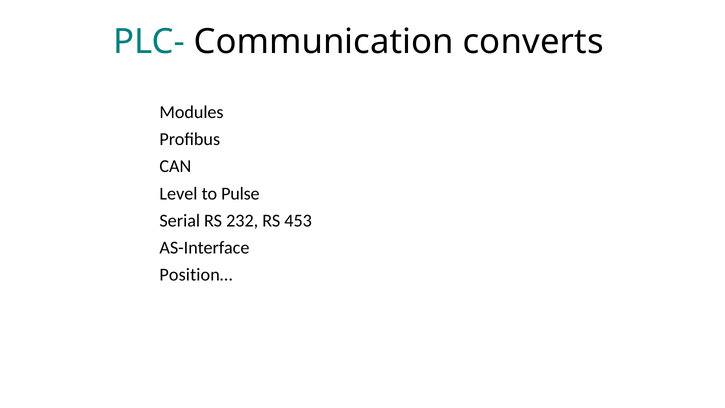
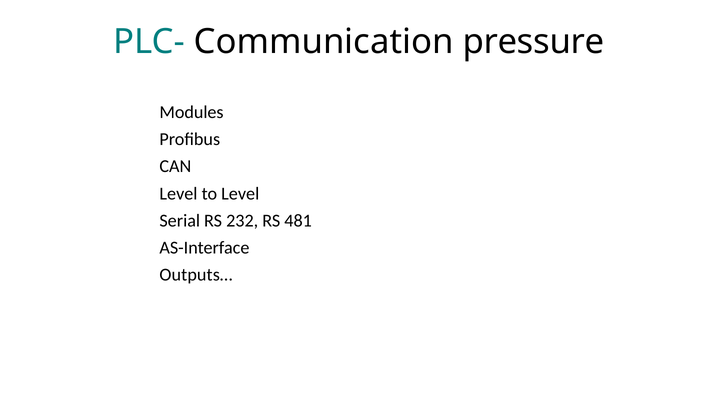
converts: converts -> pressure
to Pulse: Pulse -> Level
453: 453 -> 481
Position…: Position… -> Outputs…
